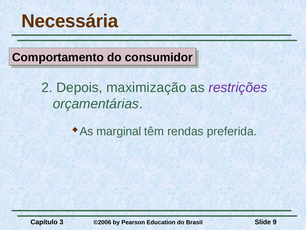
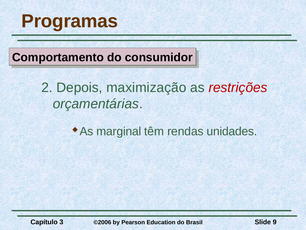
Necessária: Necessária -> Programas
restrições colour: purple -> red
preferida: preferida -> unidades
